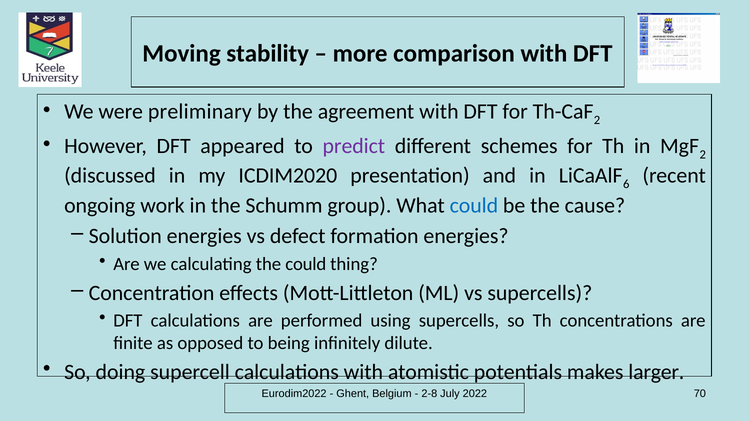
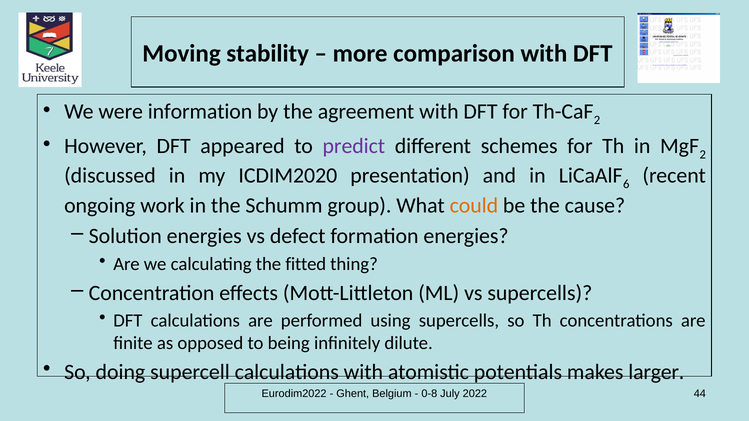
preliminary: preliminary -> information
could at (474, 206) colour: blue -> orange
the could: could -> fitted
2-8: 2-8 -> 0-8
70: 70 -> 44
